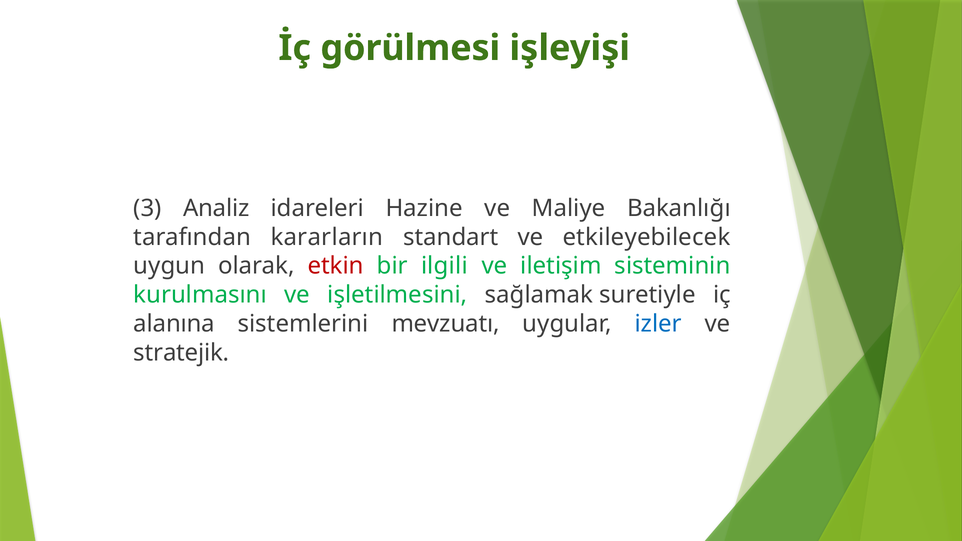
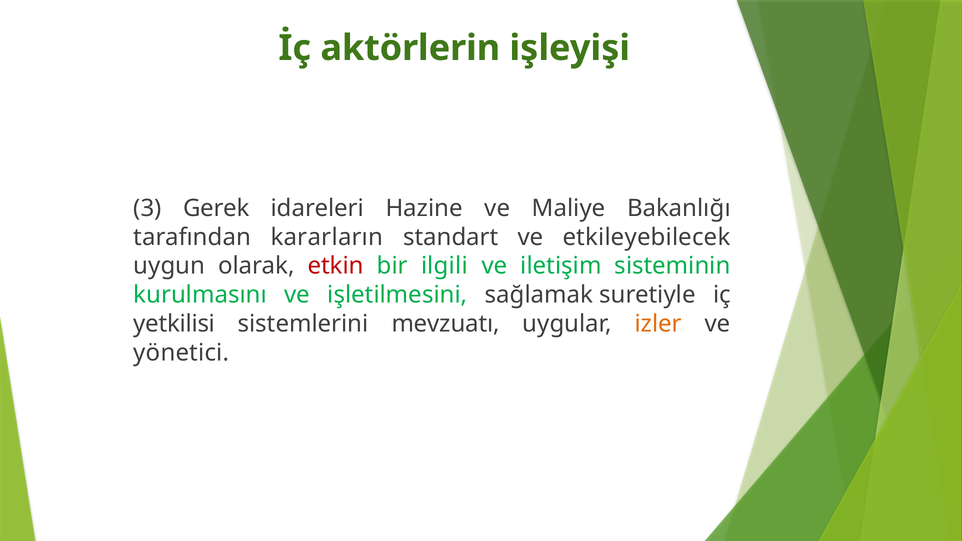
görülmesi: görülmesi -> aktörlerin
Analiz: Analiz -> Gerek
alanına: alanına -> yetkilisi
izler colour: blue -> orange
stratejik: stratejik -> yönetici
